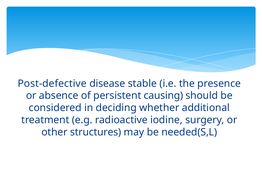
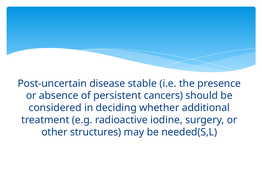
Post-defective: Post-defective -> Post-uncertain
causing: causing -> cancers
